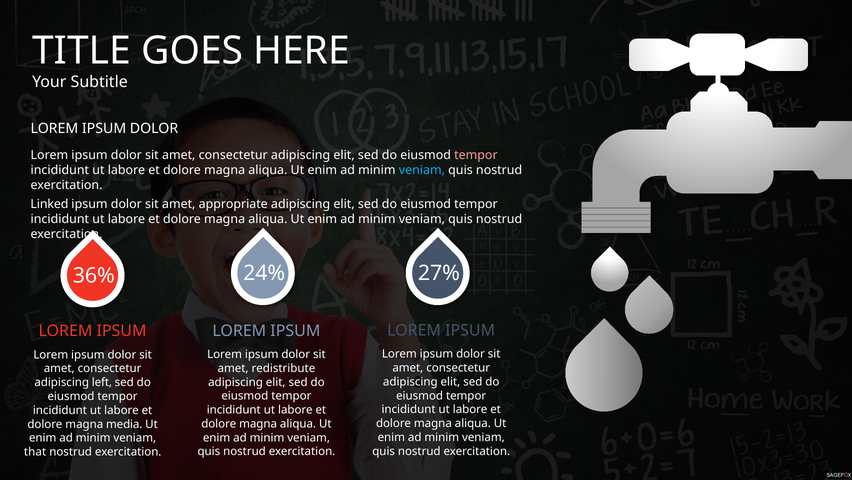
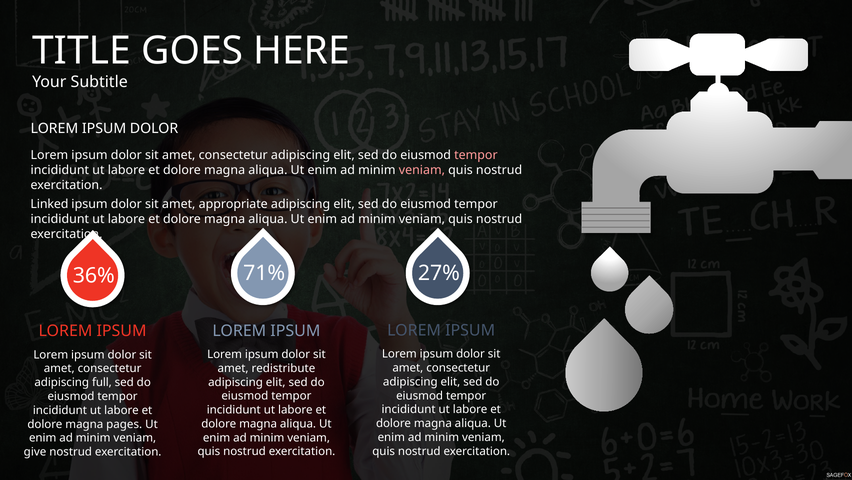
veniam at (422, 170) colour: light blue -> pink
24%: 24% -> 71%
left: left -> full
media: media -> pages
that: that -> give
